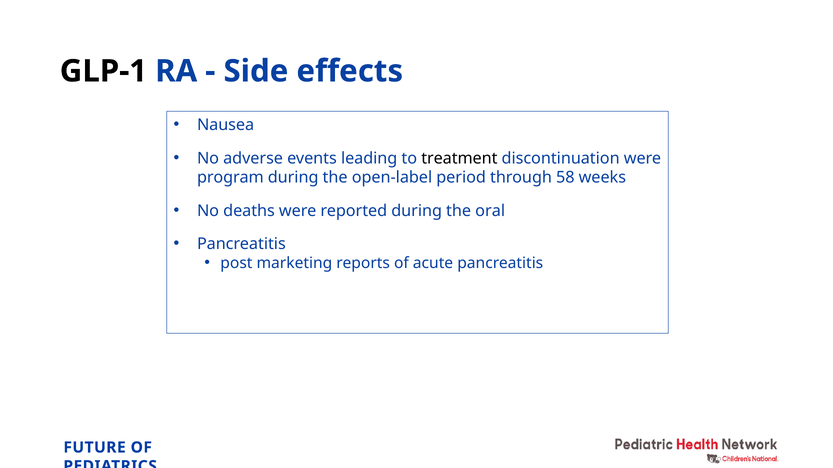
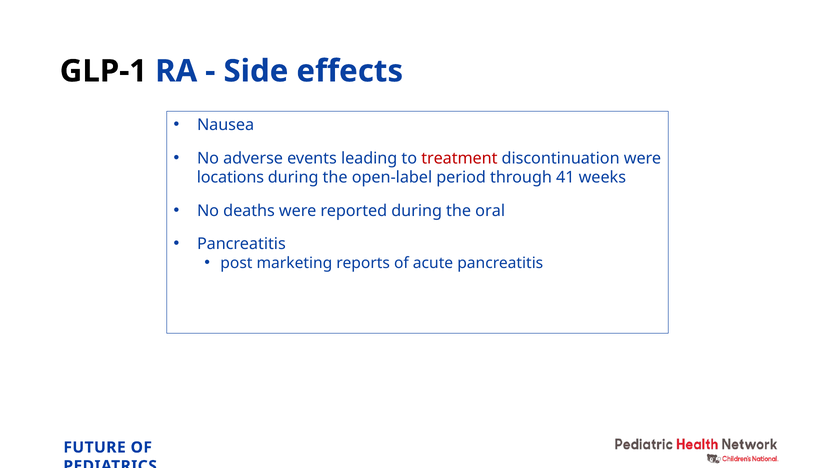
treatment colour: black -> red
program: program -> locations
58: 58 -> 41
